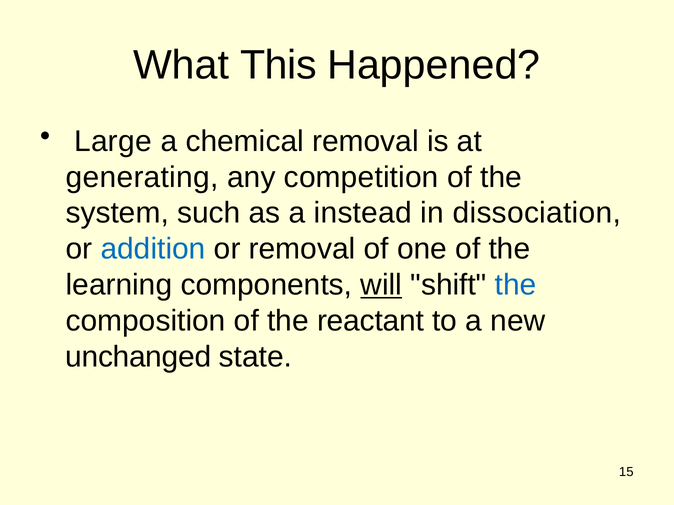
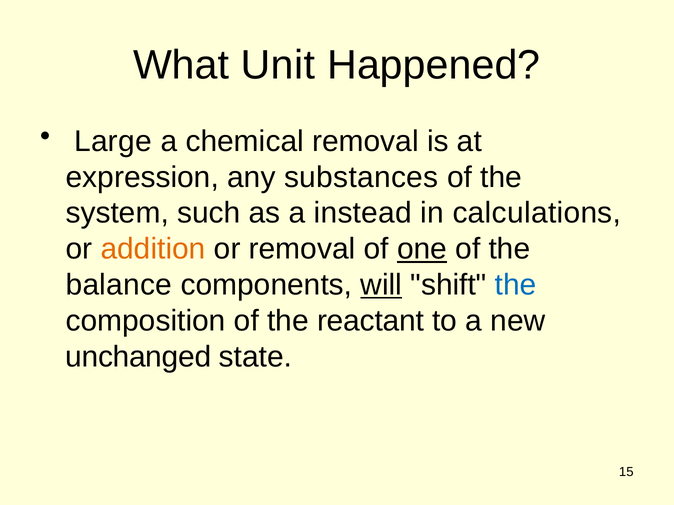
This: This -> Unit
generating: generating -> expression
competition: competition -> substances
dissociation: dissociation -> calculations
addition colour: blue -> orange
one underline: none -> present
learning: learning -> balance
